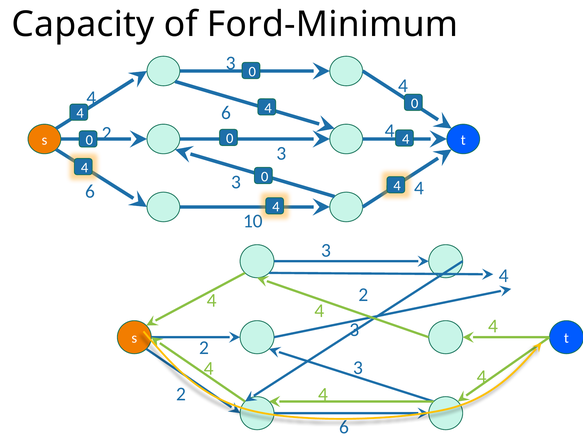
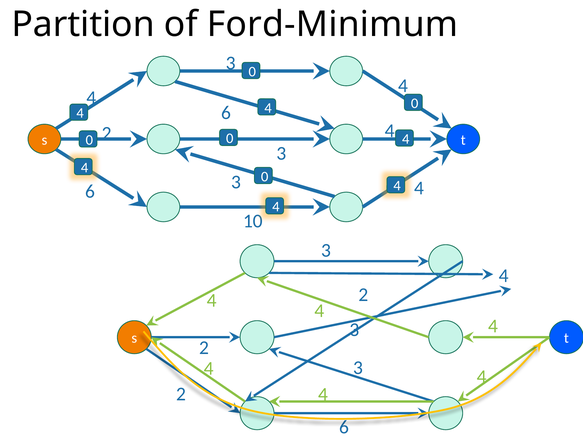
Capacity: Capacity -> Partition
